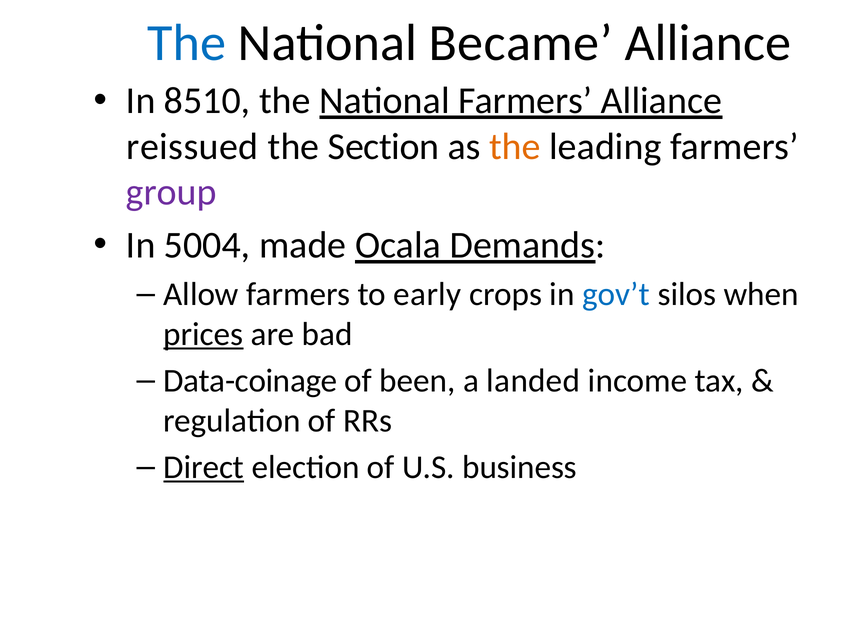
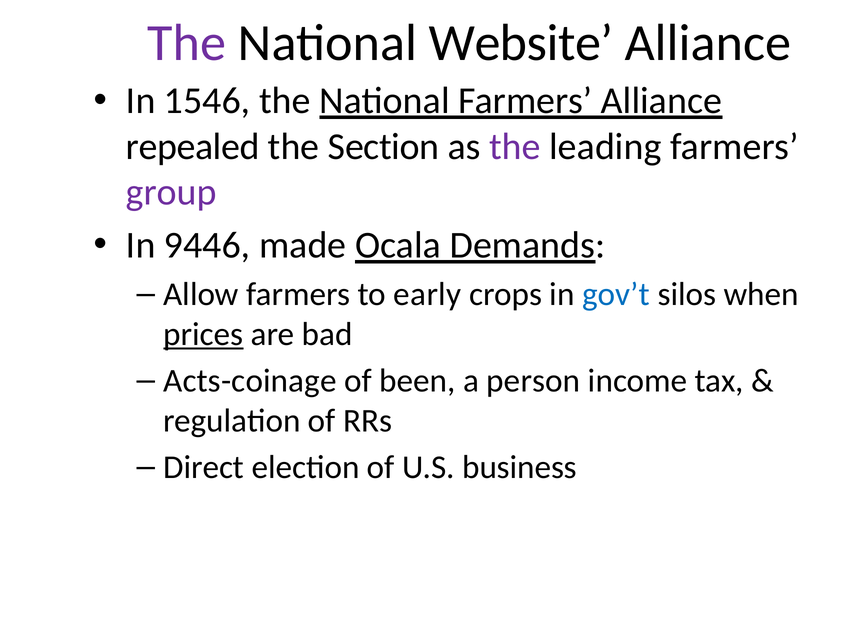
The at (187, 43) colour: blue -> purple
Became: Became -> Website
8510: 8510 -> 1546
reissued: reissued -> repealed
the at (515, 146) colour: orange -> purple
5004: 5004 -> 9446
Data-coinage: Data-coinage -> Acts-coinage
landed: landed -> person
Direct underline: present -> none
